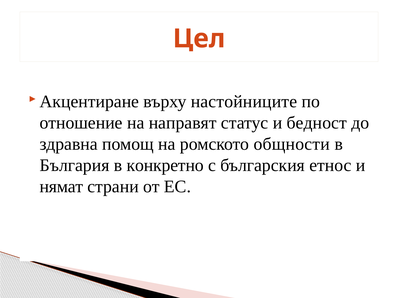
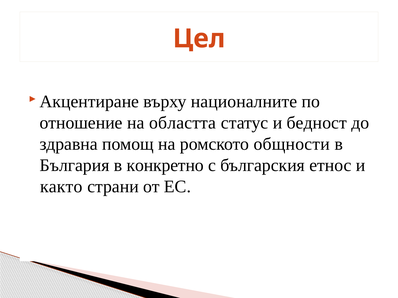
настойниците: настойниците -> националните
направят: направят -> областта
нямат: нямат -> както
